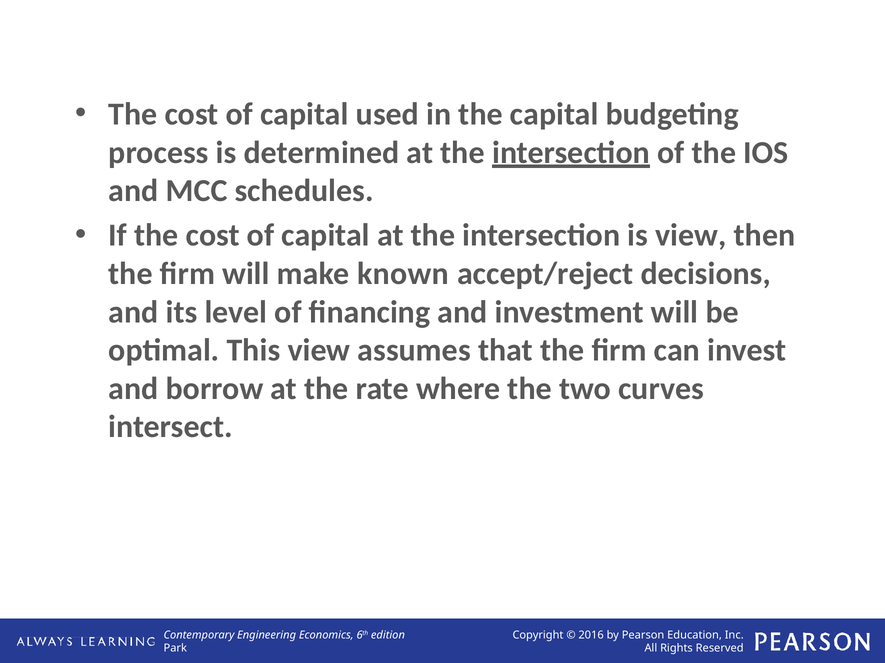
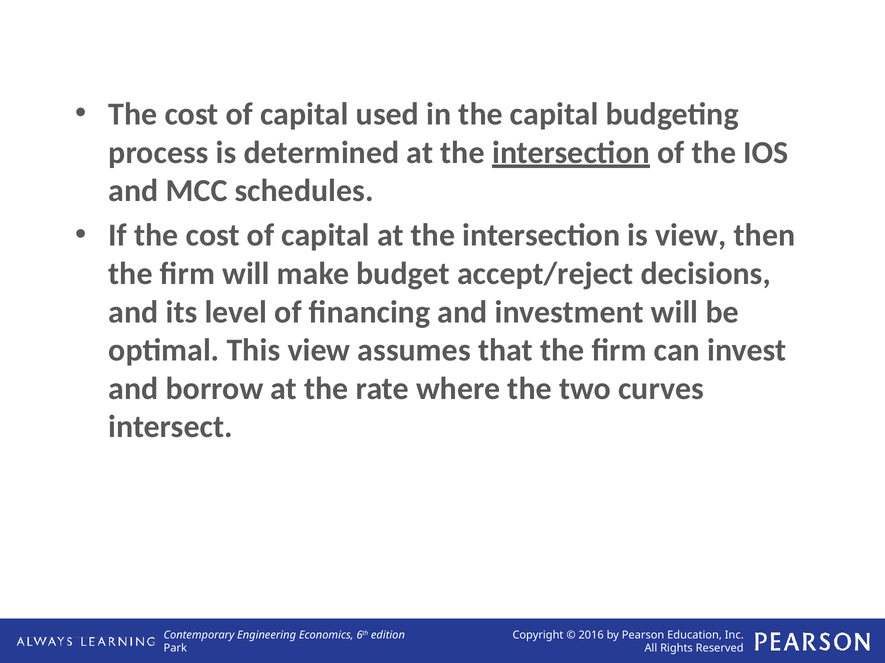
known: known -> budget
